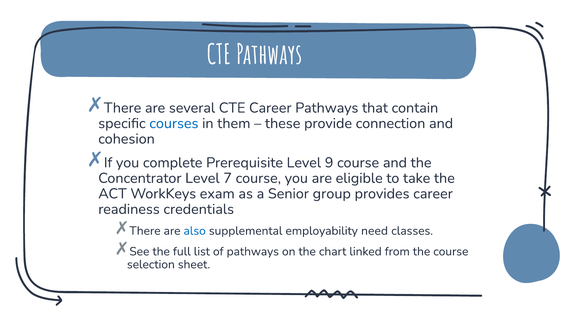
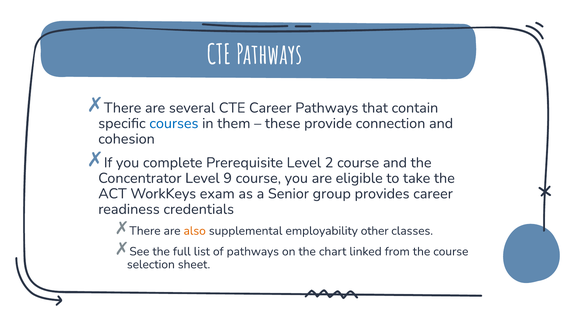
9: 9 -> 2
7: 7 -> 9
also colour: blue -> orange
need: need -> other
